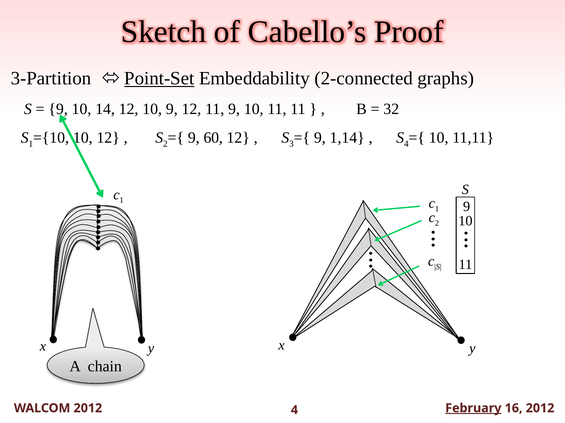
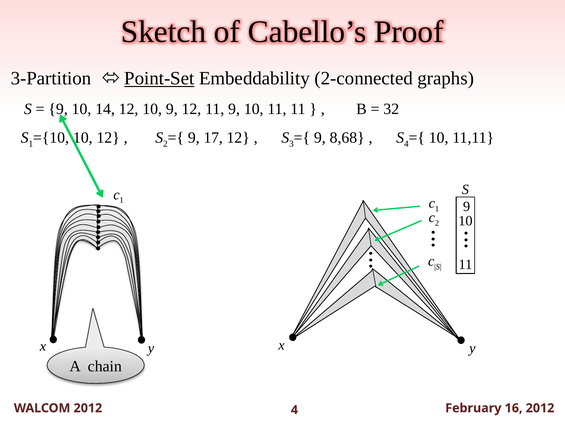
60: 60 -> 17
1,14: 1,14 -> 8,68
February underline: present -> none
